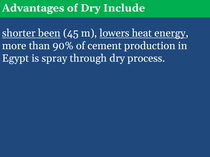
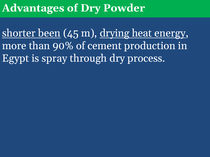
Include: Include -> Powder
lowers: lowers -> drying
